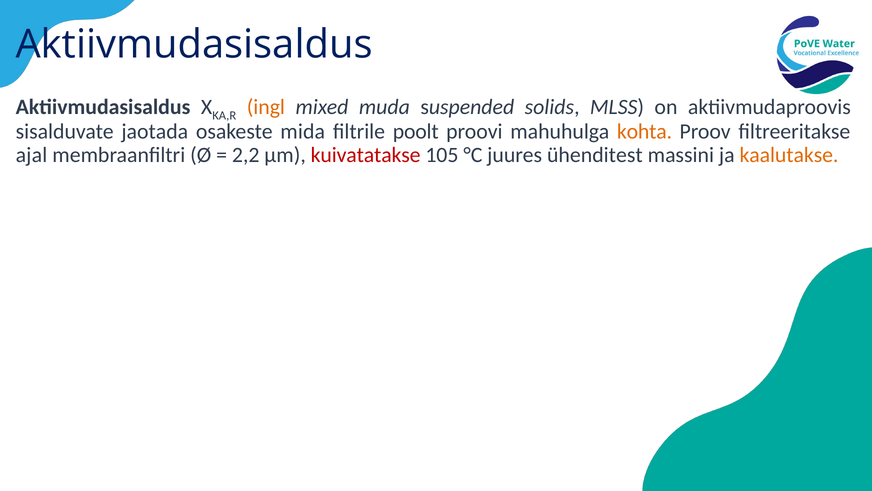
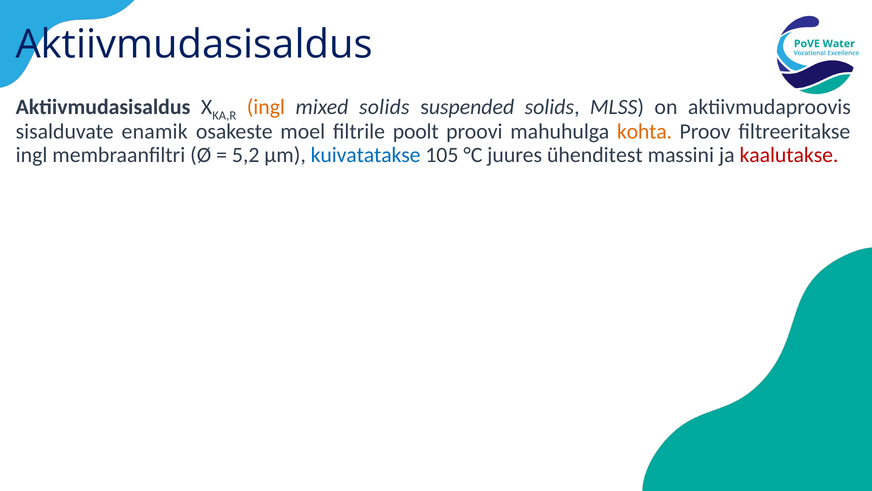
mixed muda: muda -> solids
jaotada: jaotada -> enamik
mida: mida -> moel
ajal at (31, 155): ajal -> ingl
2,2: 2,2 -> 5,2
kuivatatakse colour: red -> blue
kaalutakse colour: orange -> red
